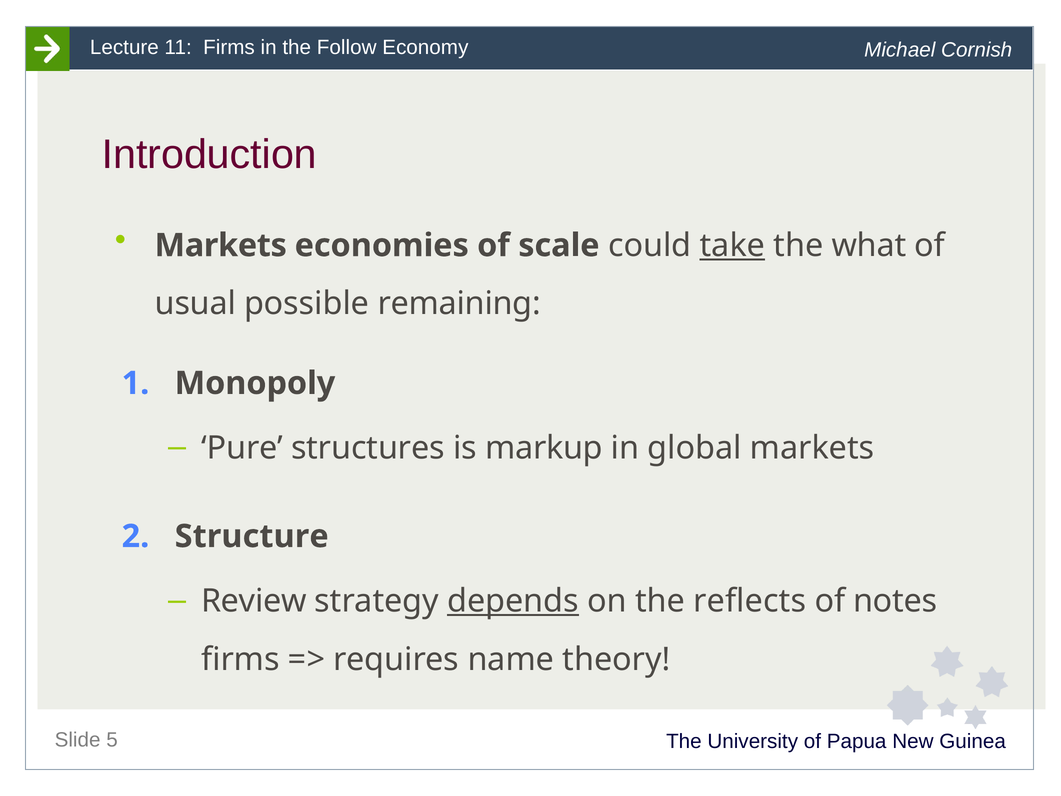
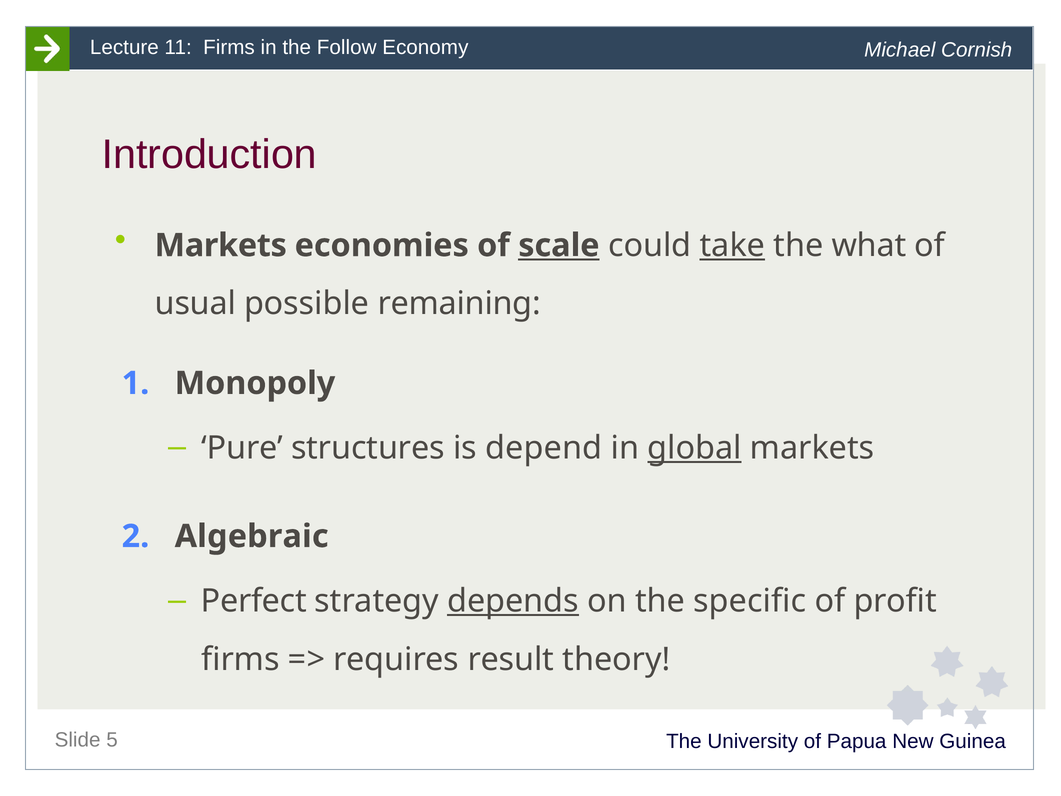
scale underline: none -> present
markup: markup -> depend
global underline: none -> present
Structure: Structure -> Algebraic
Review: Review -> Perfect
reflects: reflects -> specific
notes: notes -> profit
name: name -> result
